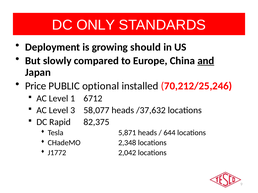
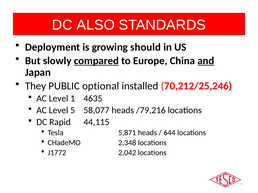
ONLY: ONLY -> ALSO
compared underline: none -> present
Price: Price -> They
6712: 6712 -> 4635
3: 3 -> 5
/37,632: /37,632 -> /79,216
82,375: 82,375 -> 44,115
